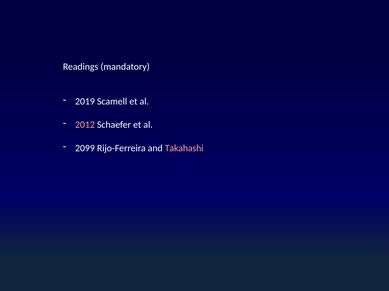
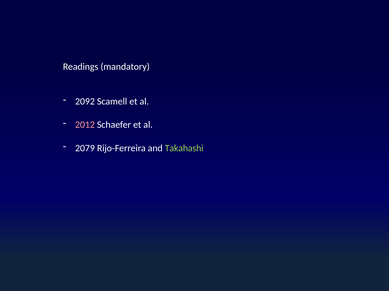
2019: 2019 -> 2092
2099: 2099 -> 2079
Takahashi colour: pink -> light green
